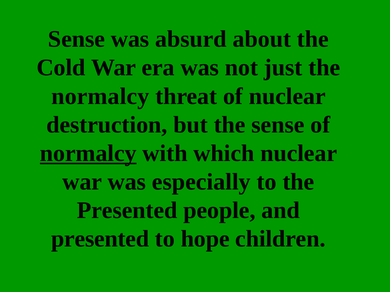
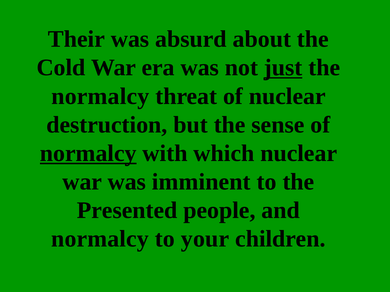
Sense at (76, 39): Sense -> Their
just underline: none -> present
especially: especially -> imminent
presented at (100, 239): presented -> normalcy
hope: hope -> your
